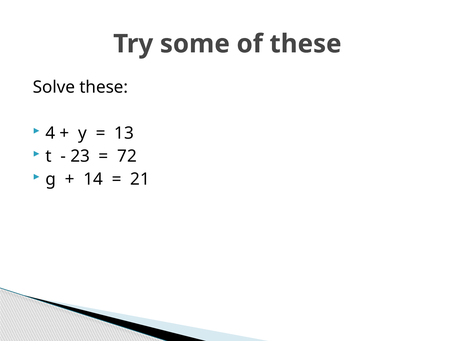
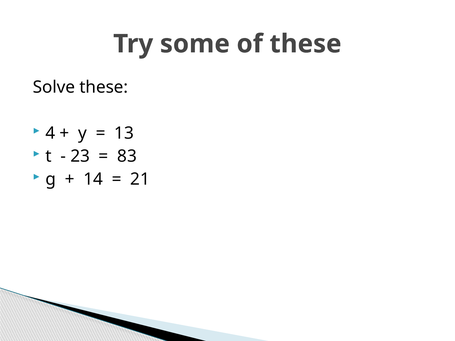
72: 72 -> 83
